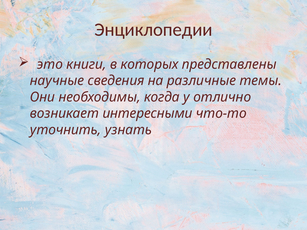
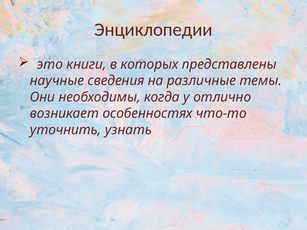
интересными: интересными -> особенностях
